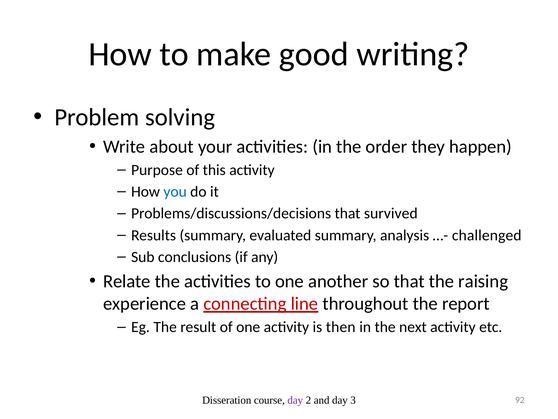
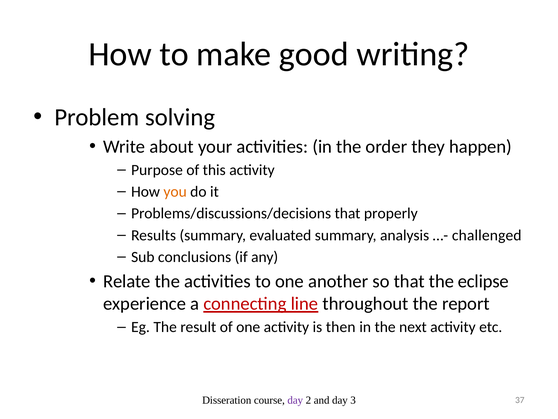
you colour: blue -> orange
survived: survived -> properly
raising: raising -> eclipse
92: 92 -> 37
